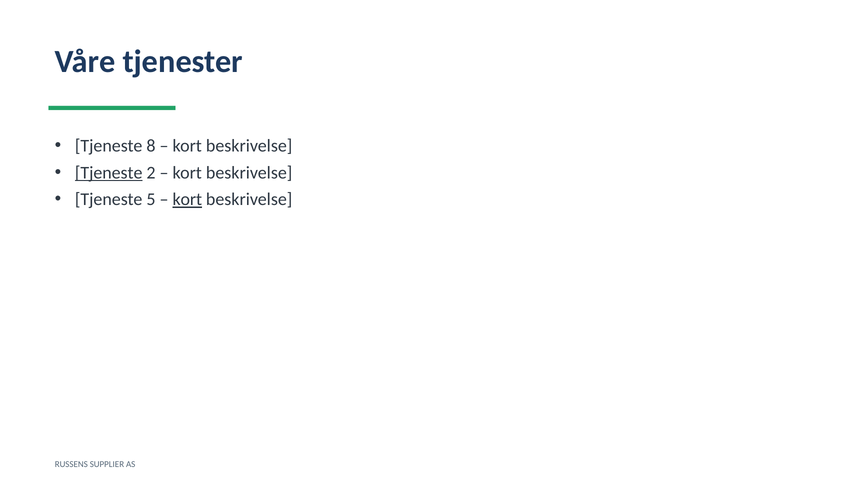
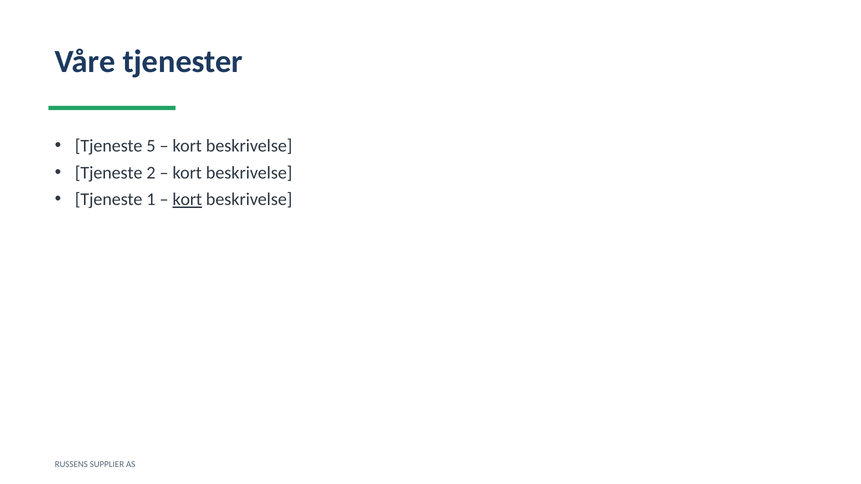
8: 8 -> 5
Tjeneste at (109, 173) underline: present -> none
5: 5 -> 1
